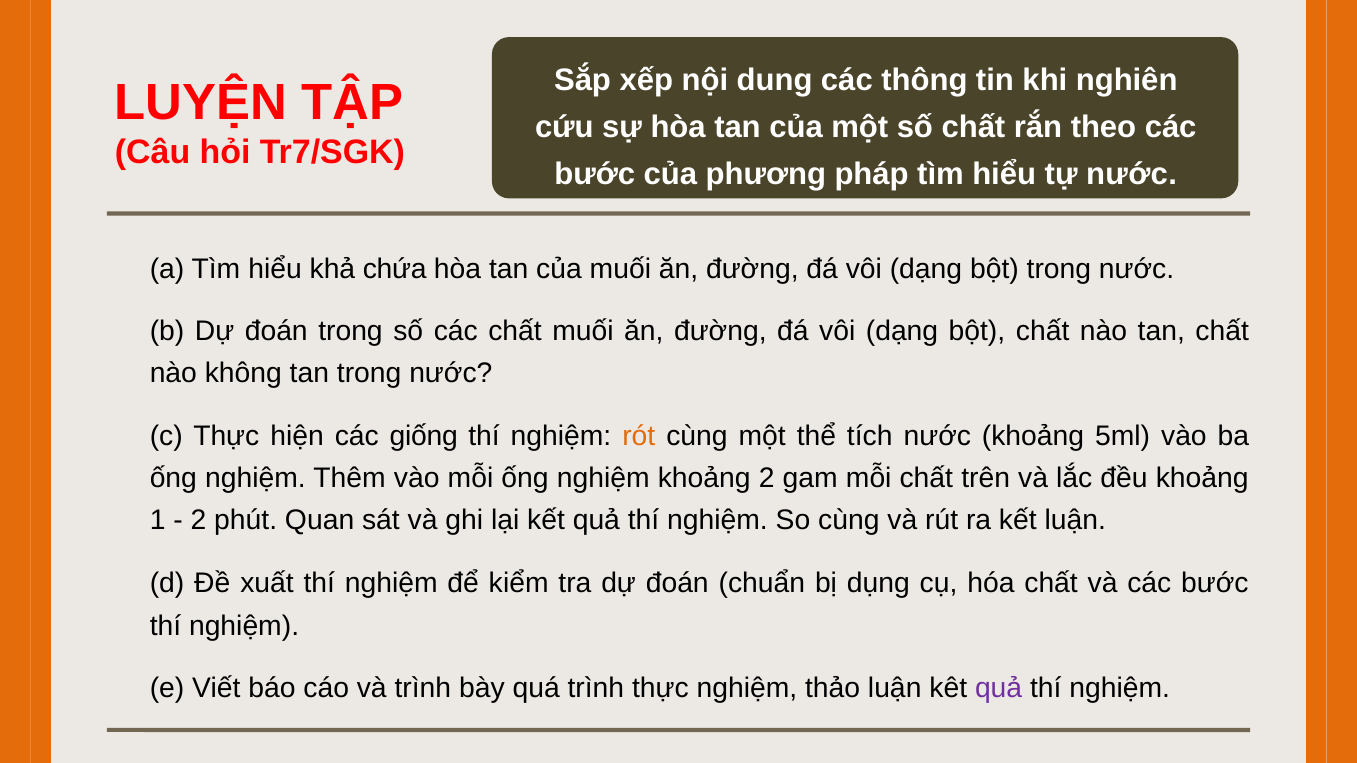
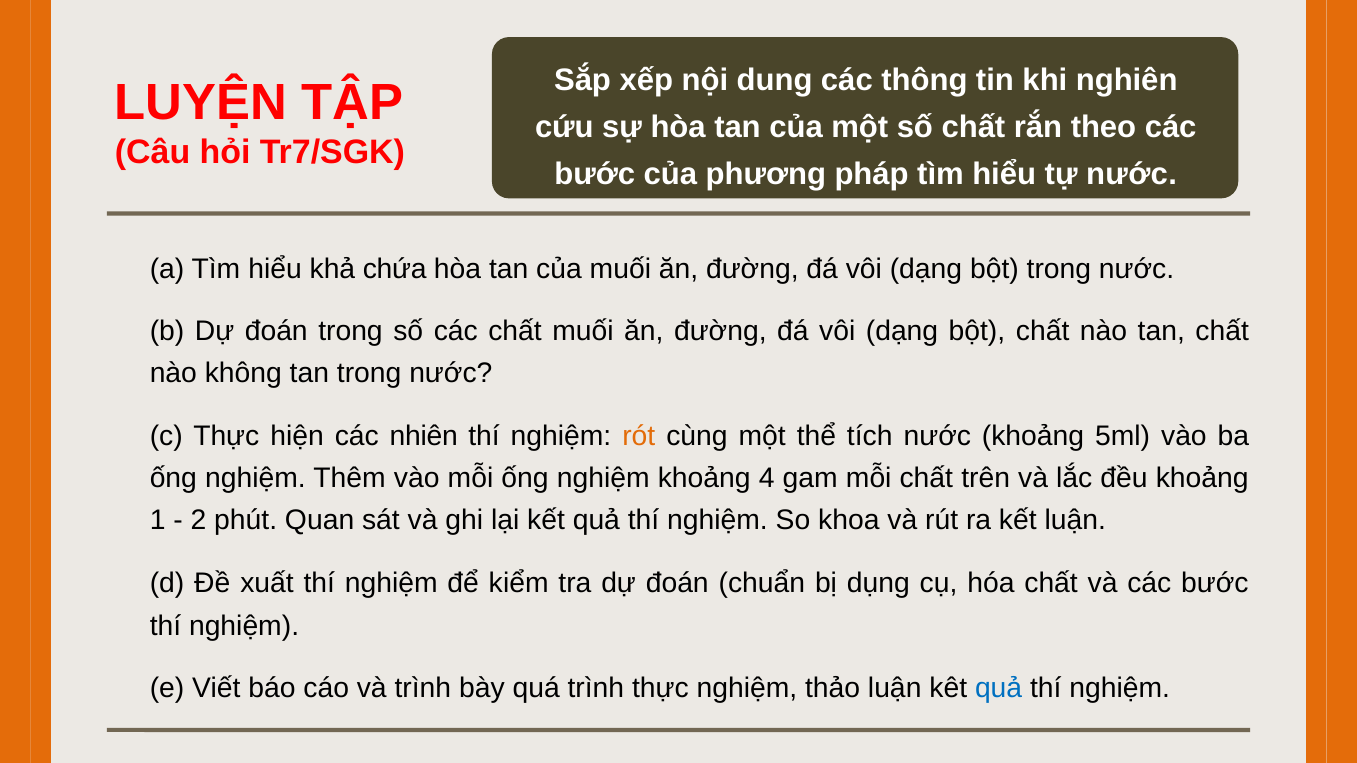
giống: giống -> nhiên
khoảng 2: 2 -> 4
So cùng: cùng -> khoa
quả at (999, 688) colour: purple -> blue
